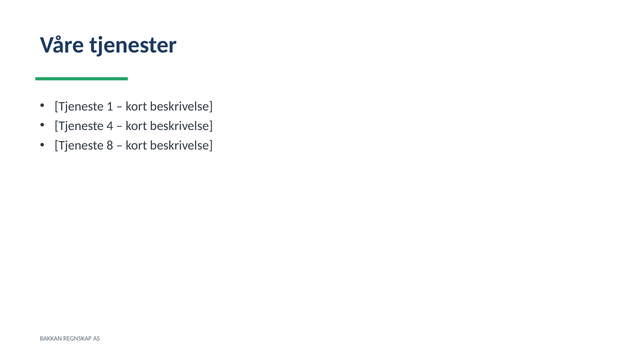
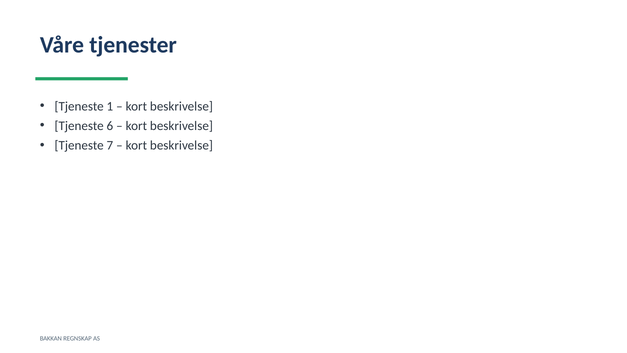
4: 4 -> 6
8: 8 -> 7
